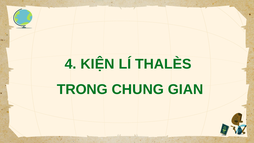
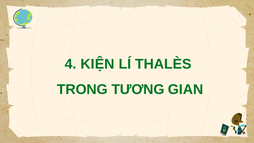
CHUNG: CHUNG -> TƯƠNG
